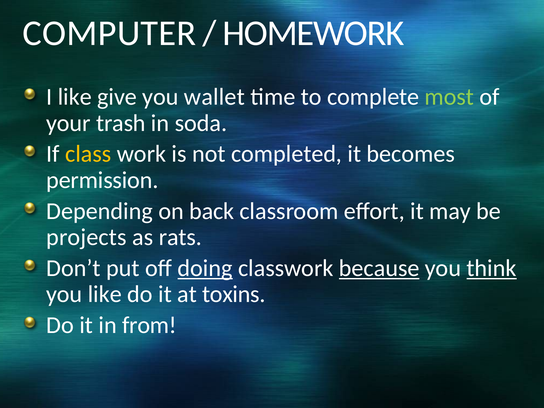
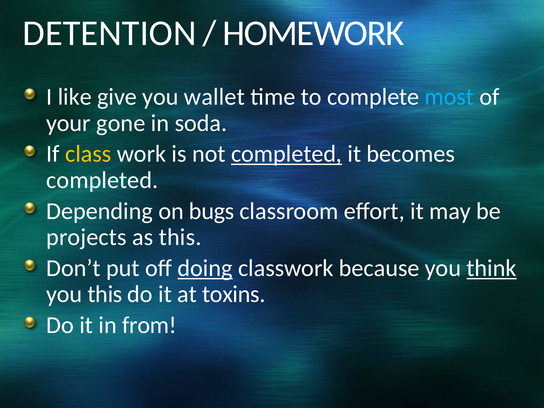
COMPUTER: COMPUTER -> DETENTION
most colour: light green -> light blue
trash: trash -> gone
completed at (287, 154) underline: none -> present
permission at (102, 180): permission -> completed
back: back -> bugs
as rats: rats -> this
because underline: present -> none
you like: like -> this
